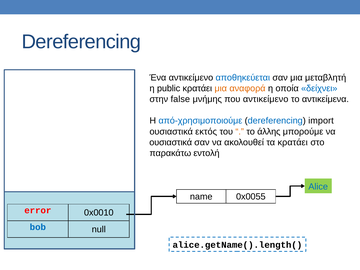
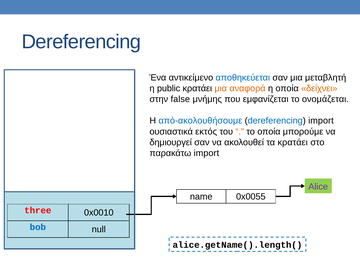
δείχνει colour: blue -> orange
που αντικείμενο: αντικείμενο -> εμφανίζεται
αντικείμενα: αντικείμενα -> ονομάζεται
από-χρησιμοποιούμε: από-χρησιμοποιούμε -> από-ακολουθήσουμε
το άλλης: άλλης -> οποία
ουσιαστικά at (171, 142): ουσιαστικά -> δημιουργεί
παρακάτω εντολή: εντολή -> import
Alice colour: blue -> purple
error: error -> three
